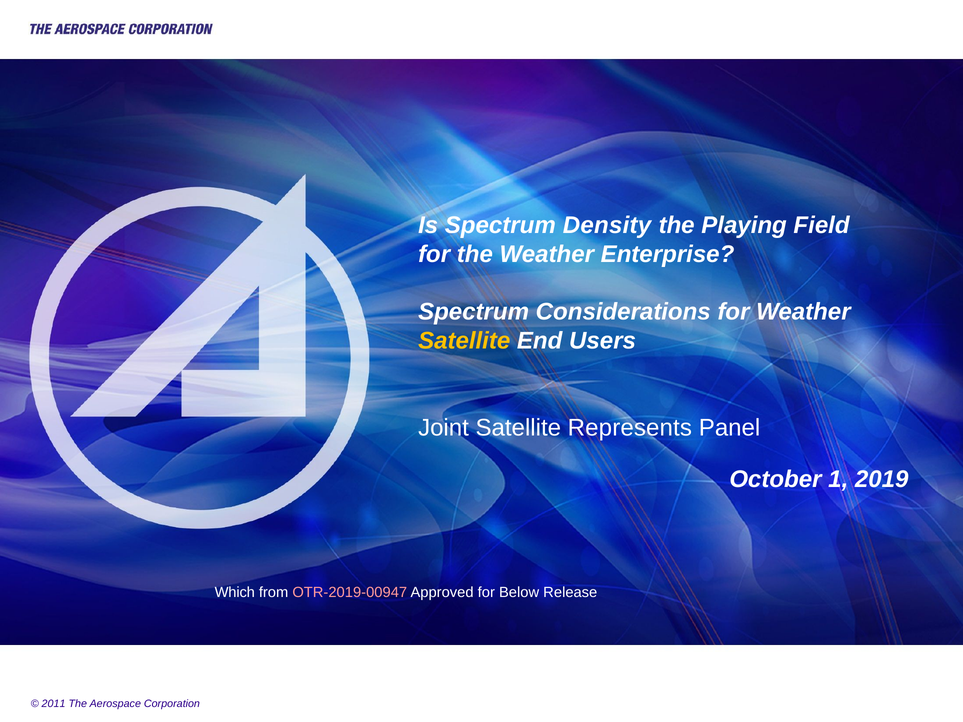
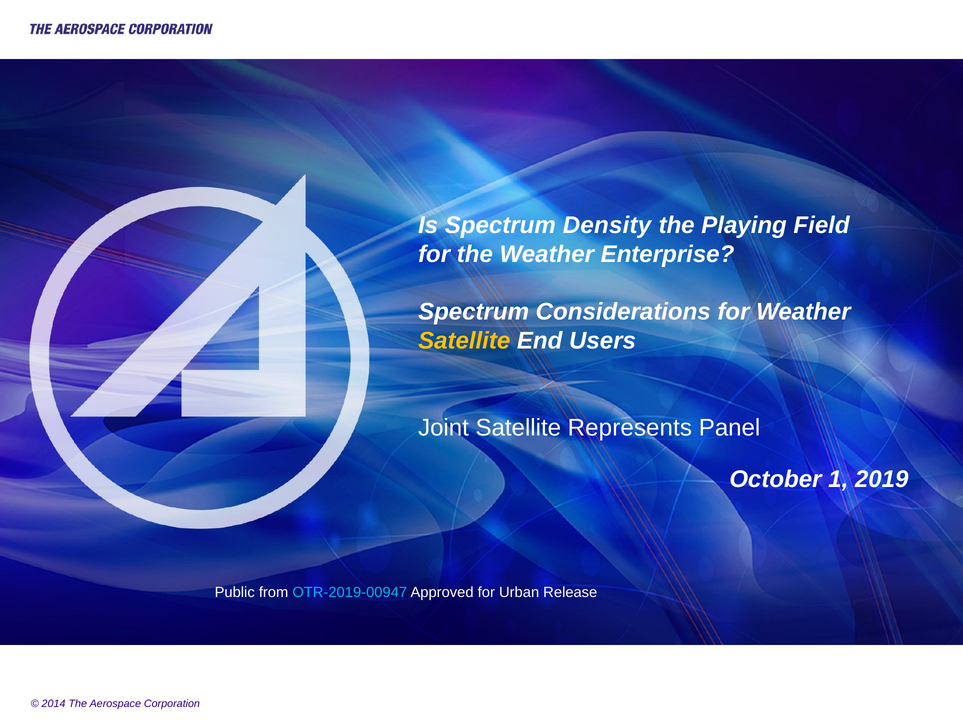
Which: Which -> Public
OTR-2019-00947 colour: pink -> light blue
Below: Below -> Urban
2011: 2011 -> 2014
